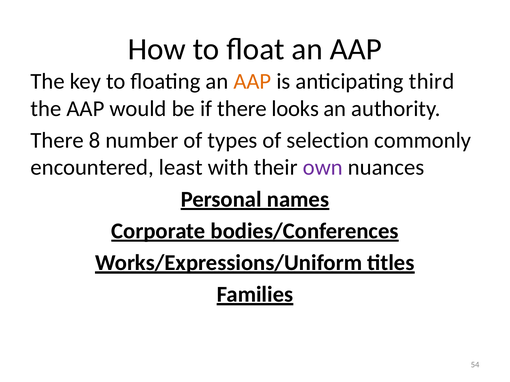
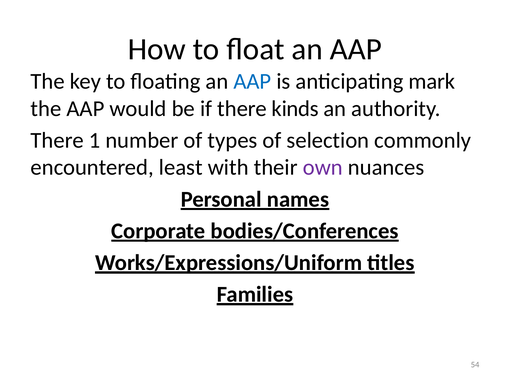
AAP at (252, 82) colour: orange -> blue
third: third -> mark
looks: looks -> kinds
8: 8 -> 1
